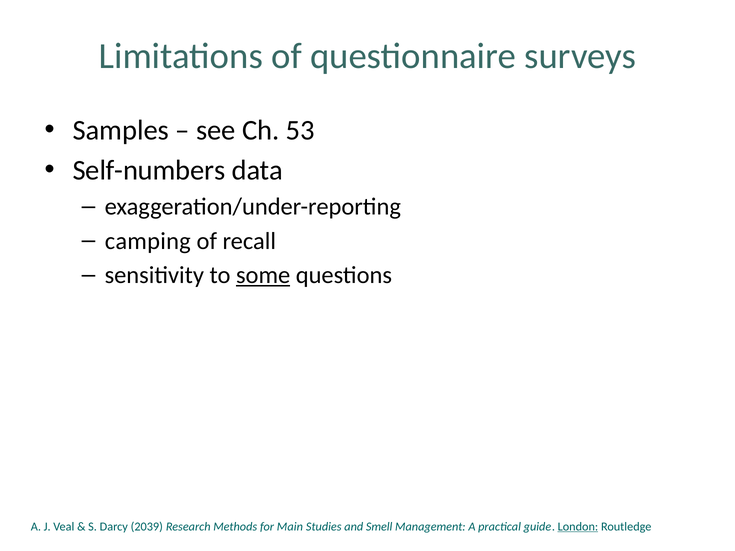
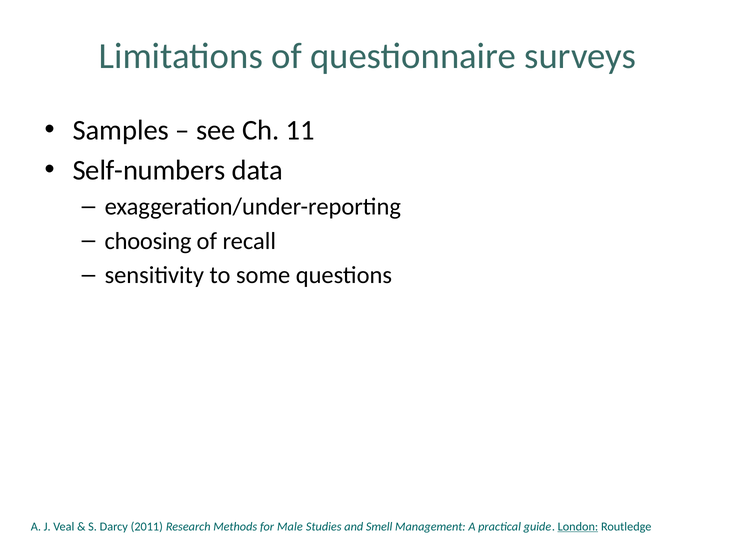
53: 53 -> 11
camping: camping -> choosing
some underline: present -> none
2039: 2039 -> 2011
Main: Main -> Male
